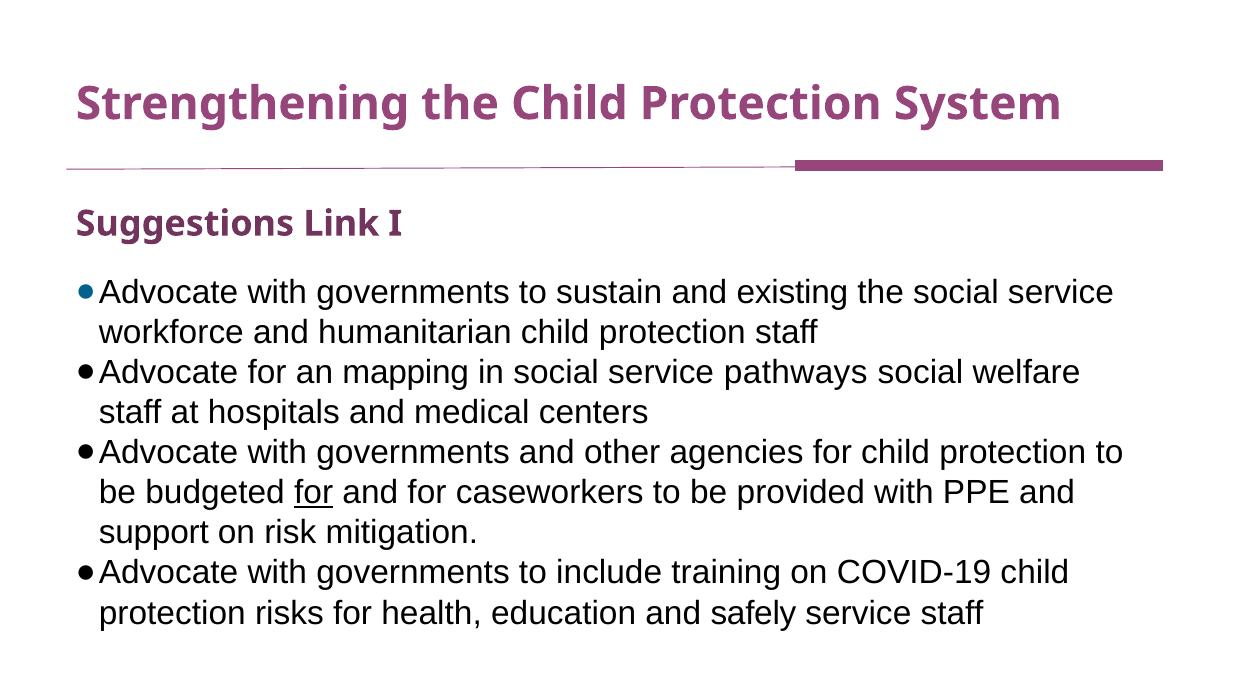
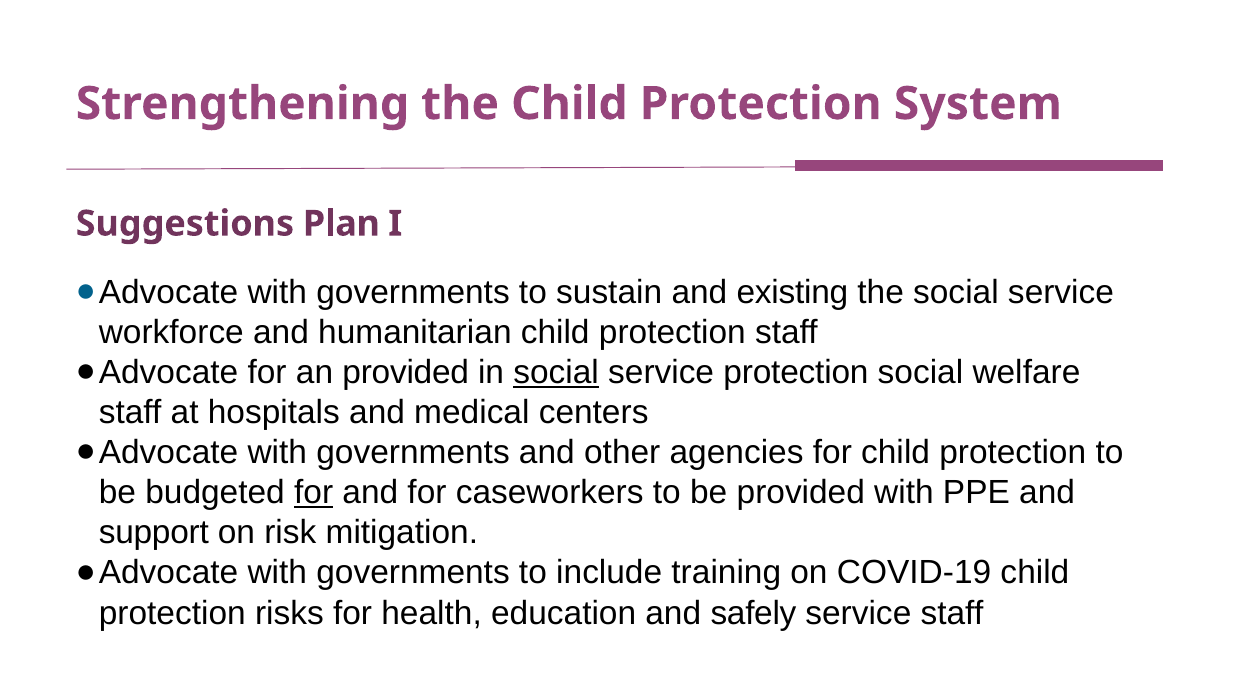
Link: Link -> Plan
an mapping: mapping -> provided
social at (556, 372) underline: none -> present
service pathways: pathways -> protection
